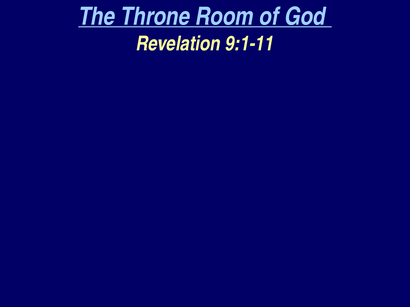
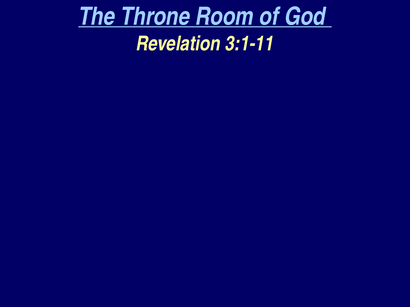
9:1-11: 9:1-11 -> 3:1-11
